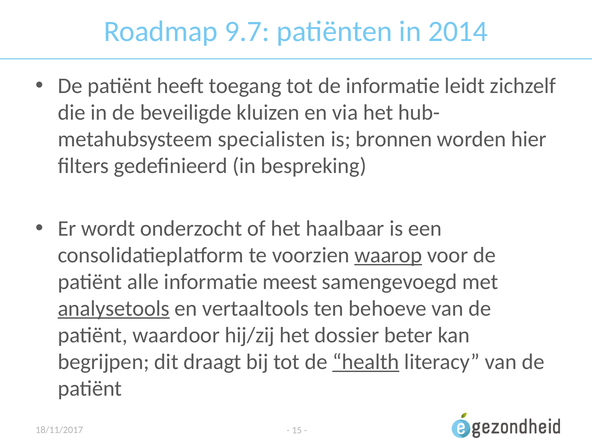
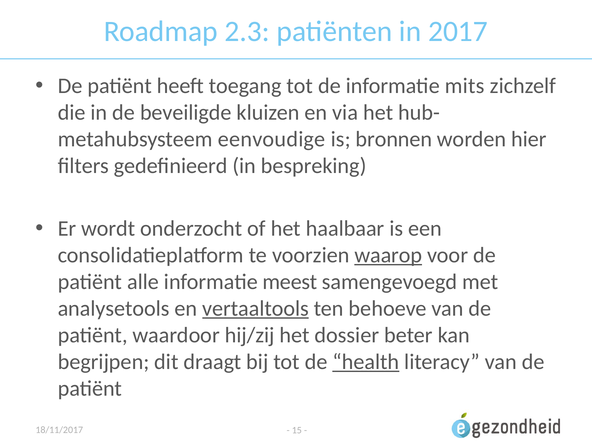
9.7: 9.7 -> 2.3
2014: 2014 -> 2017
leidt: leidt -> mits
specialisten: specialisten -> eenvoudige
analysetools underline: present -> none
vertaaltools underline: none -> present
